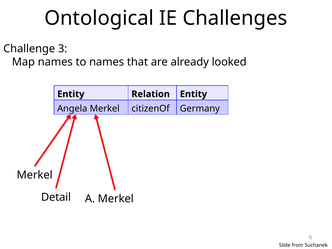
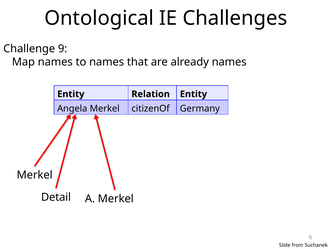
3: 3 -> 9
already looked: looked -> names
